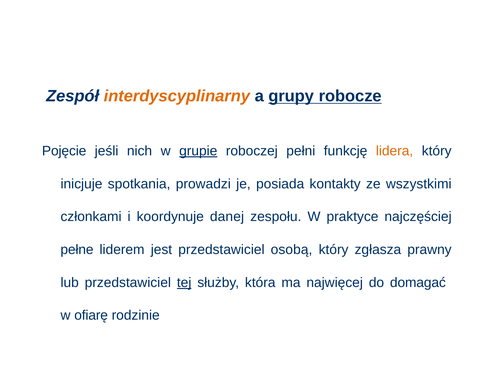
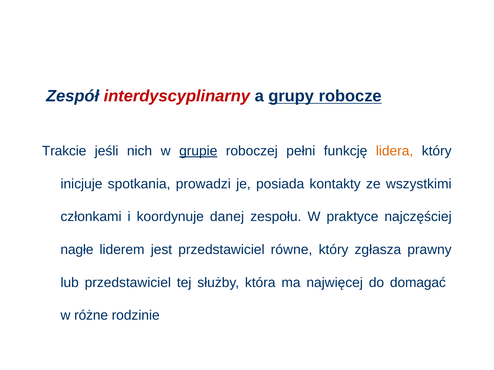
interdyscyplinarny colour: orange -> red
Pojęcie: Pojęcie -> Trakcie
pełne: pełne -> nagłe
osobą: osobą -> równe
tej underline: present -> none
ofiarę: ofiarę -> różne
